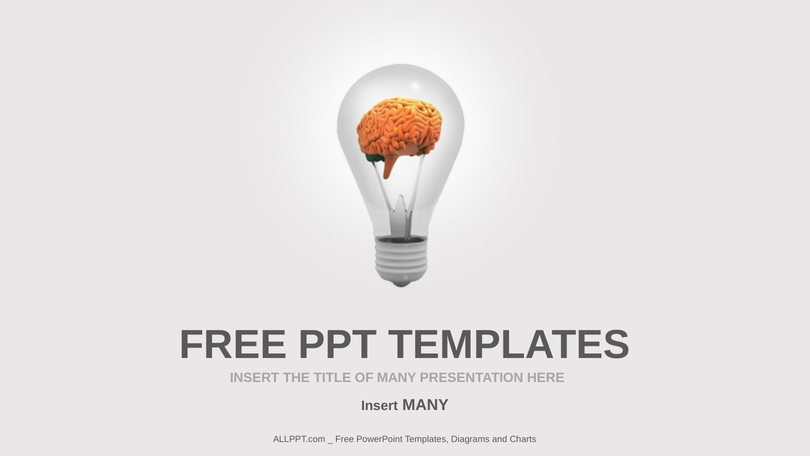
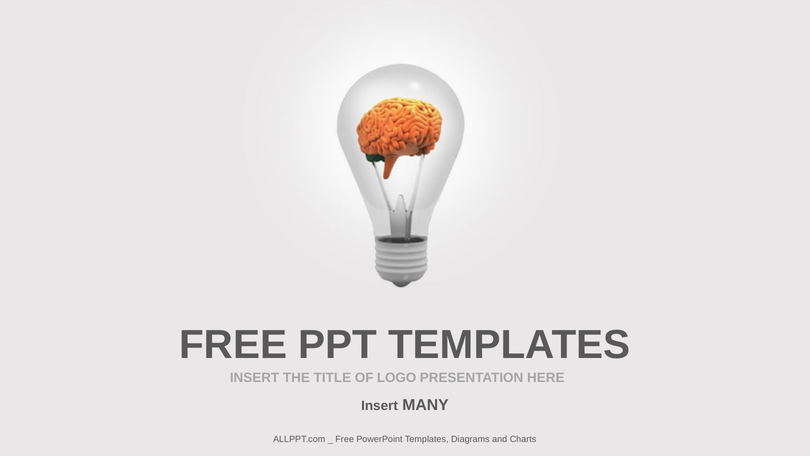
OF MANY: MANY -> LOGO
